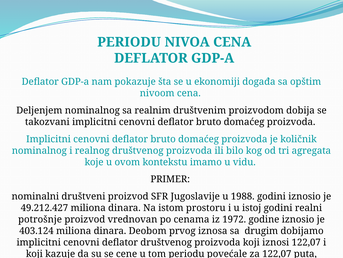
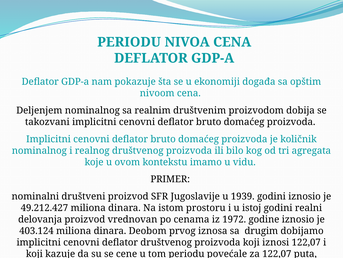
1988: 1988 -> 1939
potrošnje: potrošnje -> delovanja
